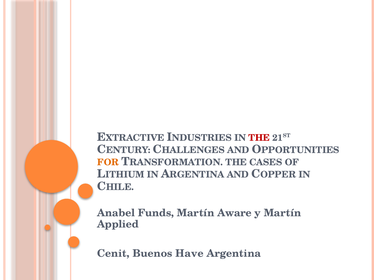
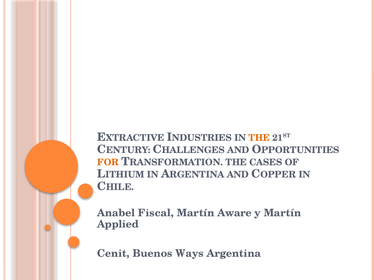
THE at (259, 138) colour: red -> orange
Funds: Funds -> Fiscal
Have: Have -> Ways
